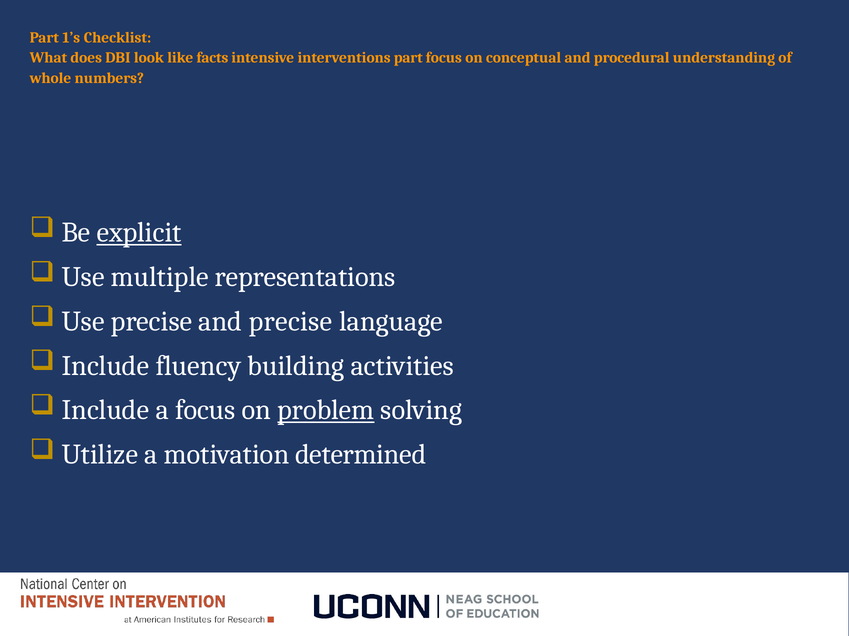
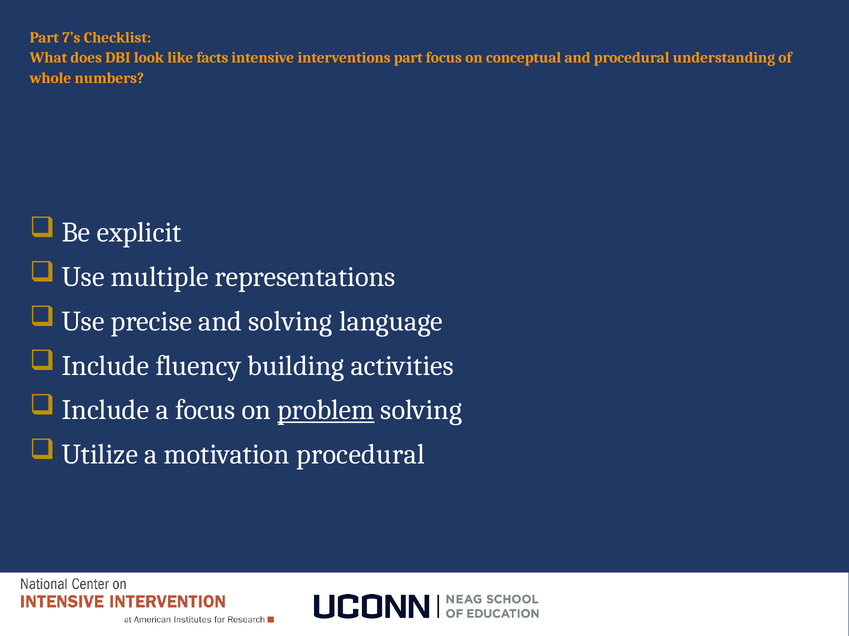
1’s: 1’s -> 7’s
explicit underline: present -> none
and precise: precise -> solving
motivation determined: determined -> procedural
